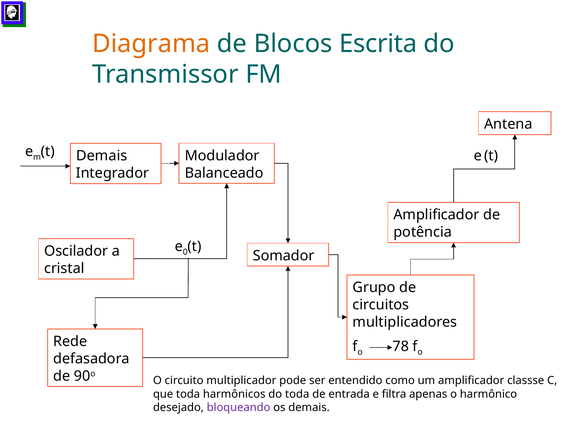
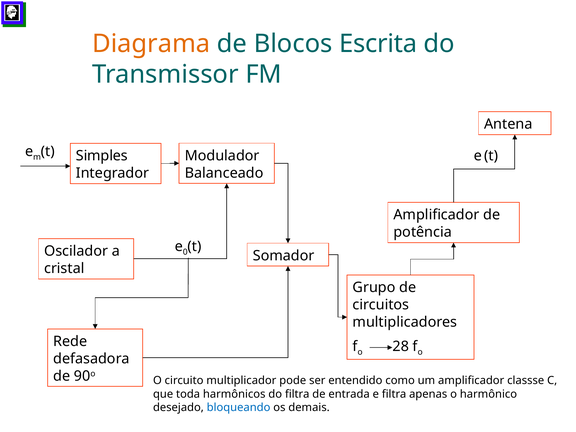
Demais at (102, 156): Demais -> Simples
78: 78 -> 28
do toda: toda -> filtra
bloqueando colour: purple -> blue
